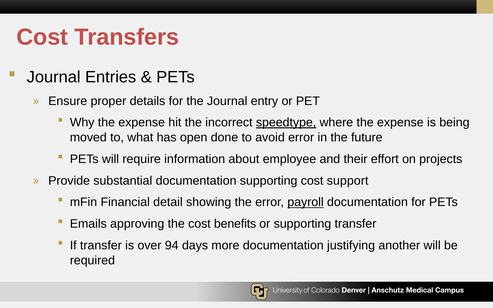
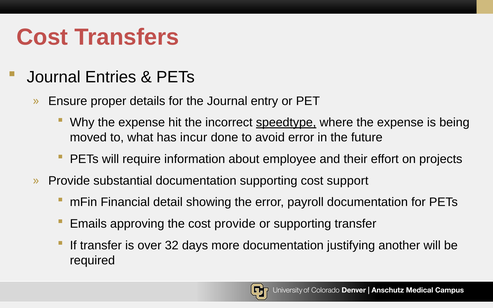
open: open -> incur
payroll underline: present -> none
cost benefits: benefits -> provide
94: 94 -> 32
